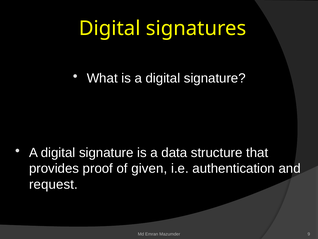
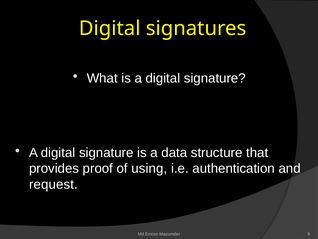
given: given -> using
